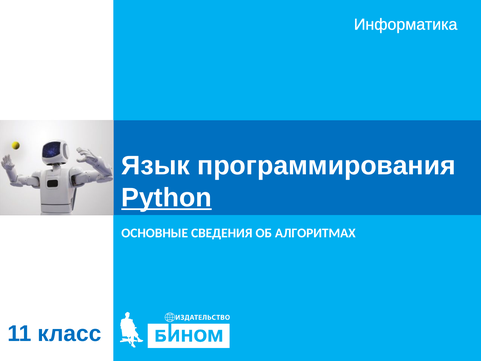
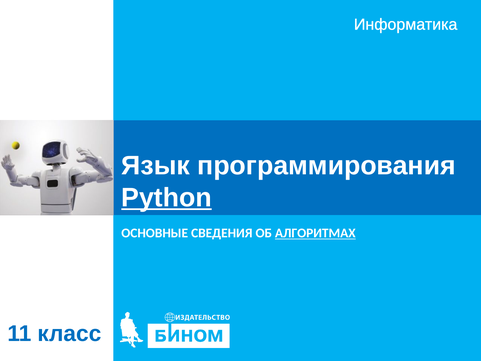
АЛГОРИТМАХ underline: none -> present
